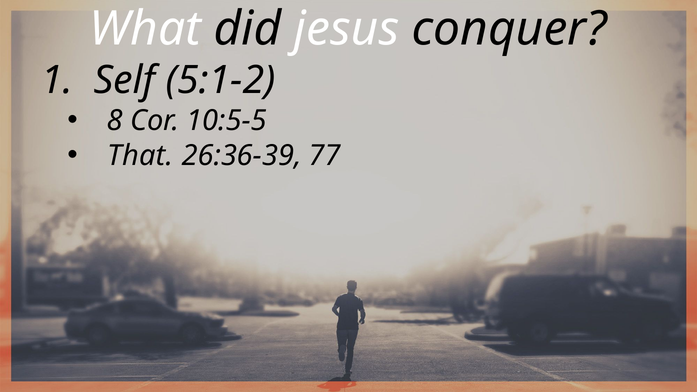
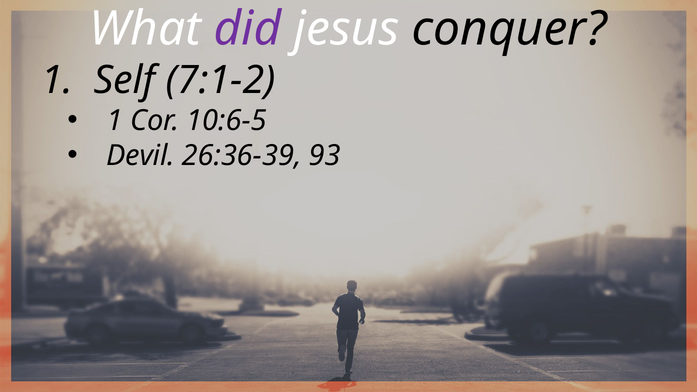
did colour: black -> purple
5:1-2: 5:1-2 -> 7:1-2
8 at (115, 121): 8 -> 1
10:5-5: 10:5-5 -> 10:6-5
That: That -> Devil
77: 77 -> 93
